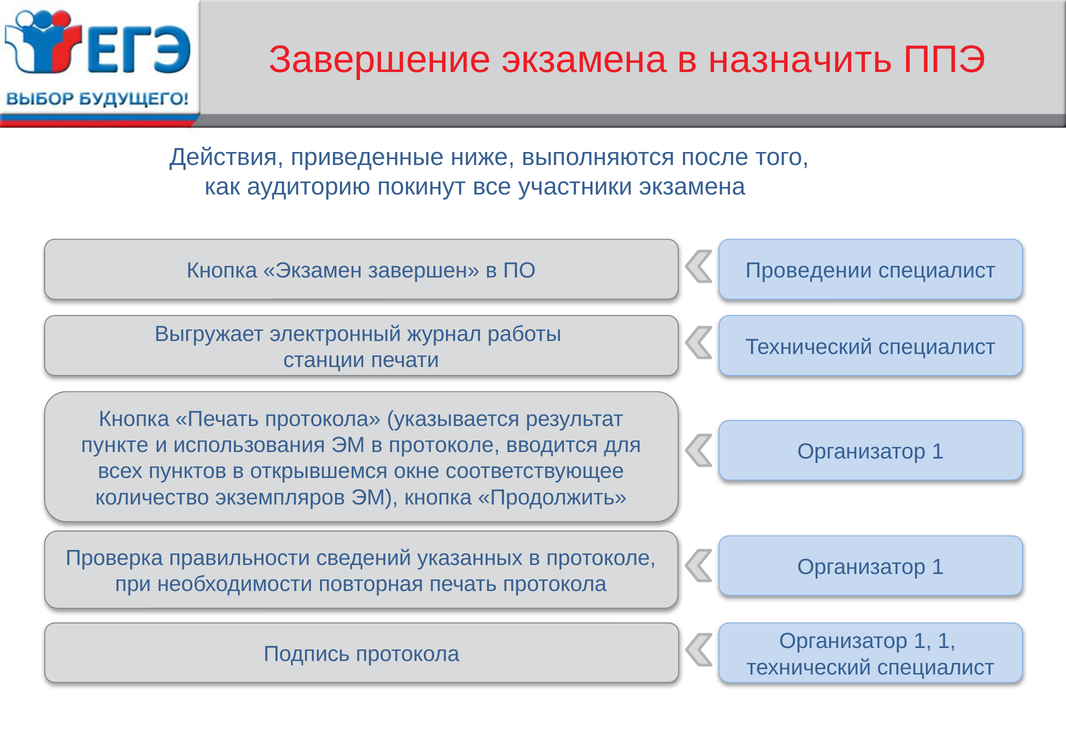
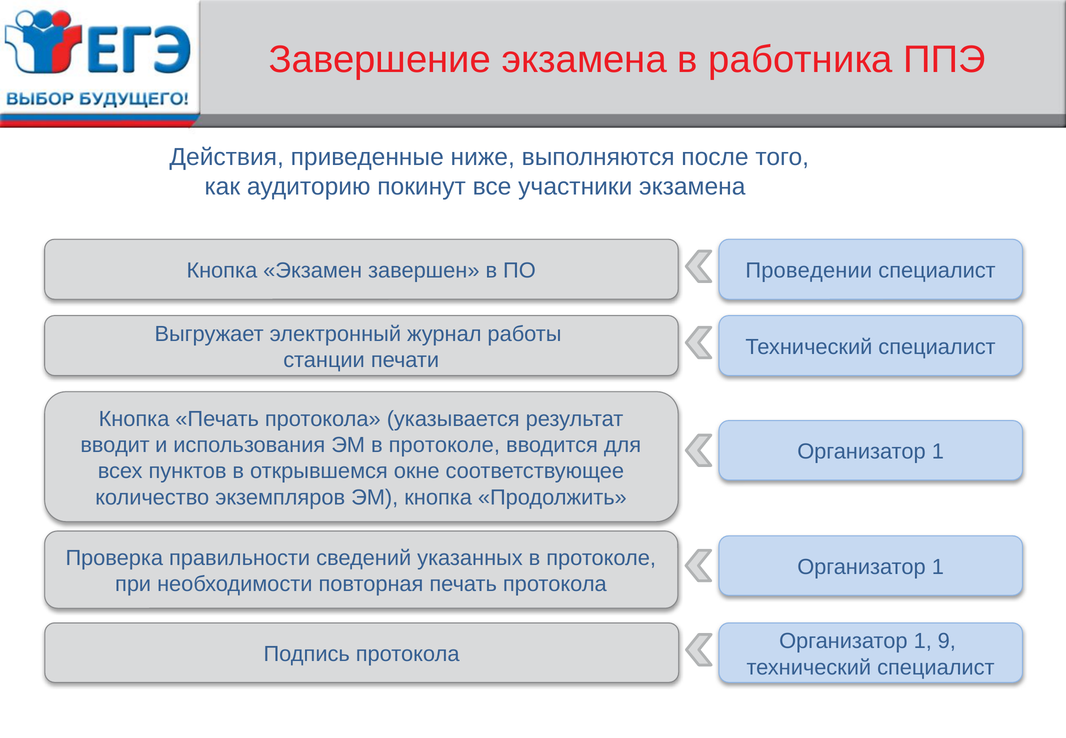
назначить: назначить -> работника
пункте: пункте -> вводит
1 1: 1 -> 9
